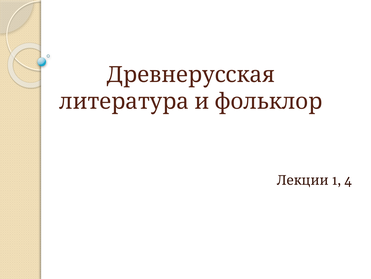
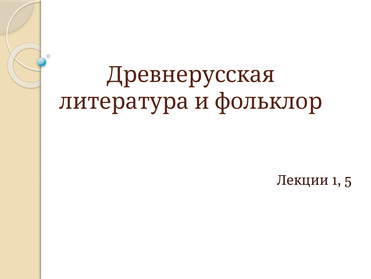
4: 4 -> 5
